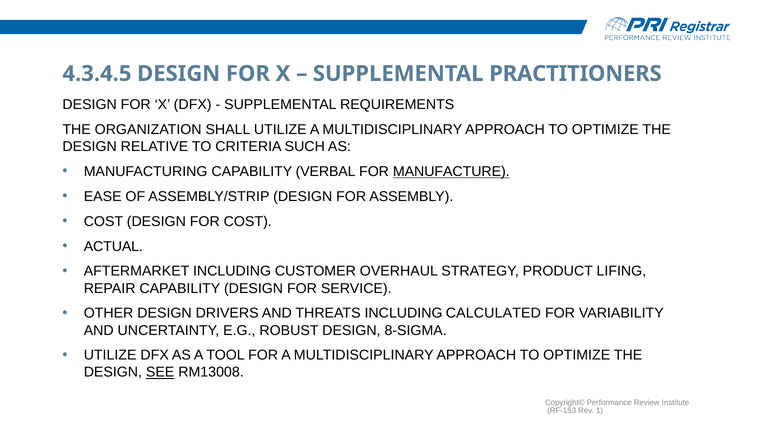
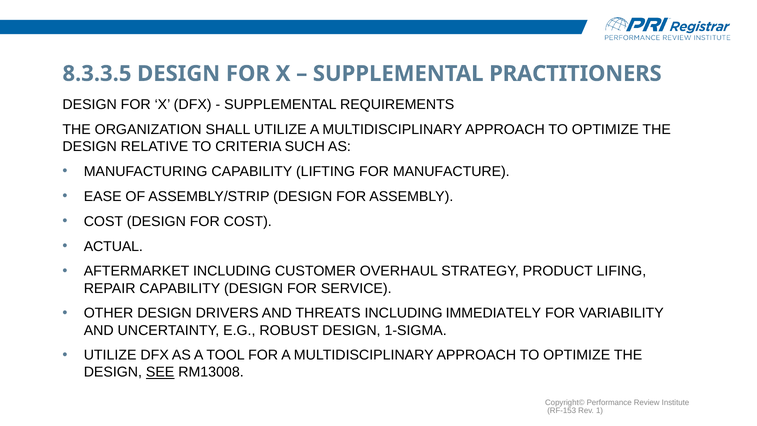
4.3.4.5: 4.3.4.5 -> 8.3.3.5
VERBAL: VERBAL -> LIFTING
MANUFACTURE underline: present -> none
CALCULATED: CALCULATED -> IMMEDIATELY
8-SIGMA: 8-SIGMA -> 1-SIGMA
